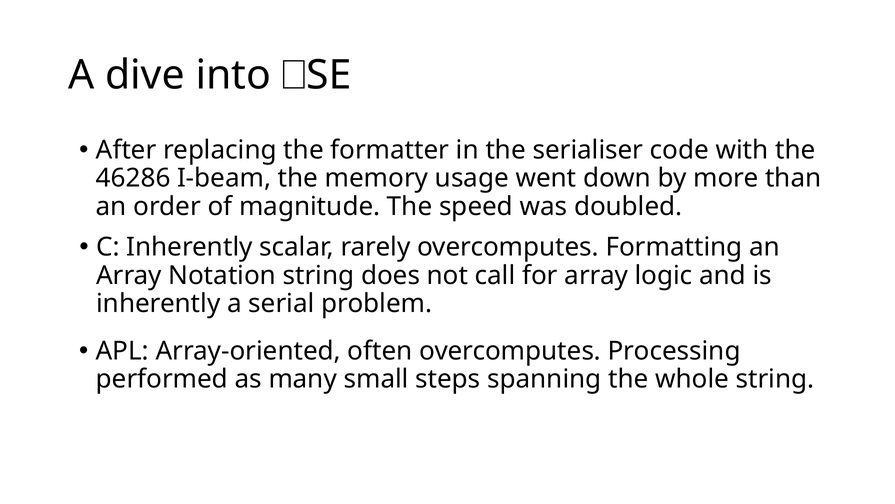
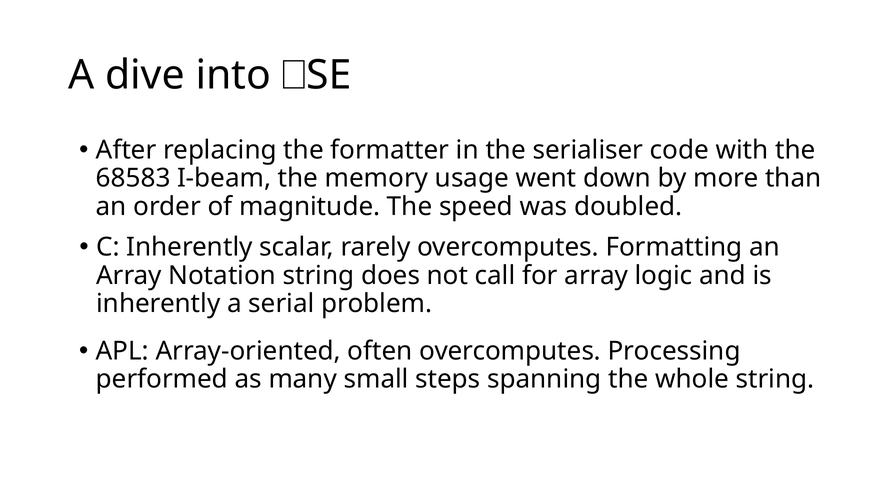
46286: 46286 -> 68583
